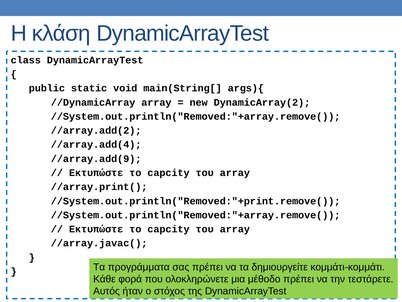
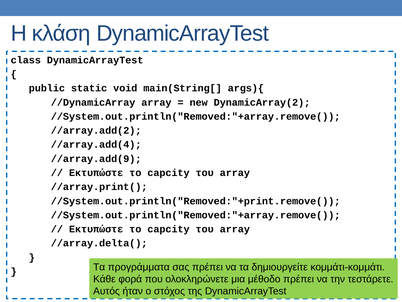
//array.javac(: //array.javac( -> //array.delta(
